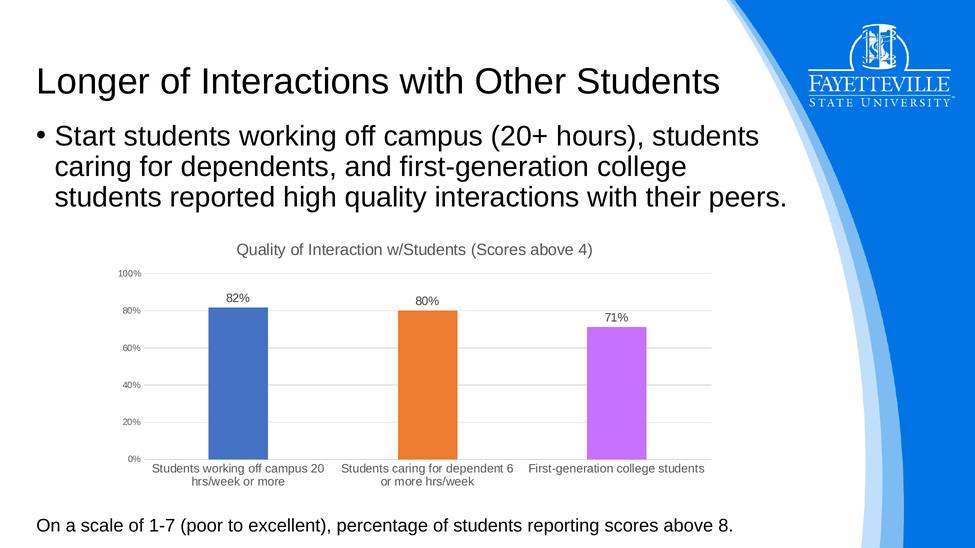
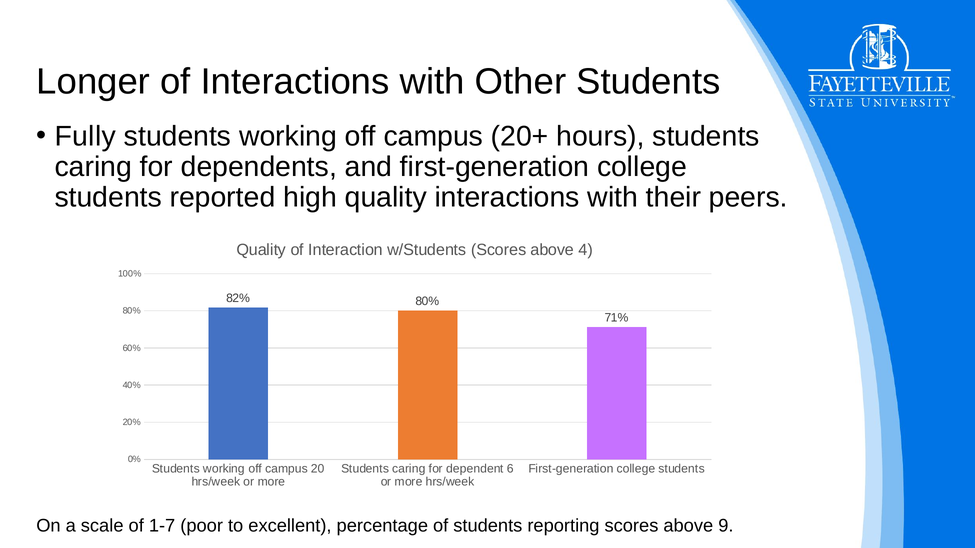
Start: Start -> Fully
8: 8 -> 9
